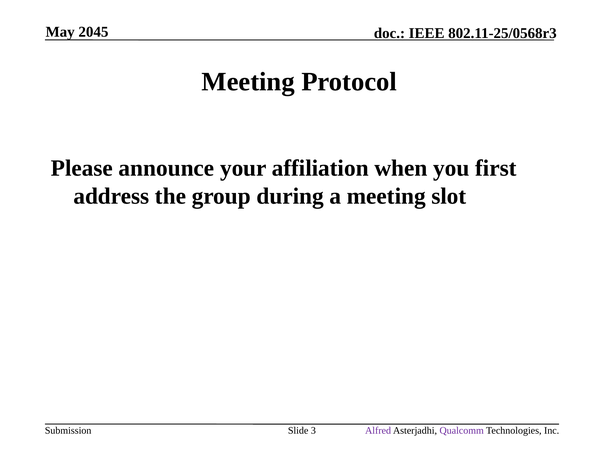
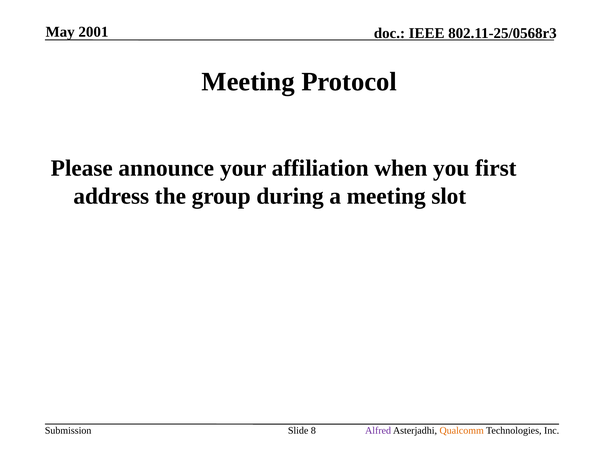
2045: 2045 -> 2001
3: 3 -> 8
Qualcomm colour: purple -> orange
